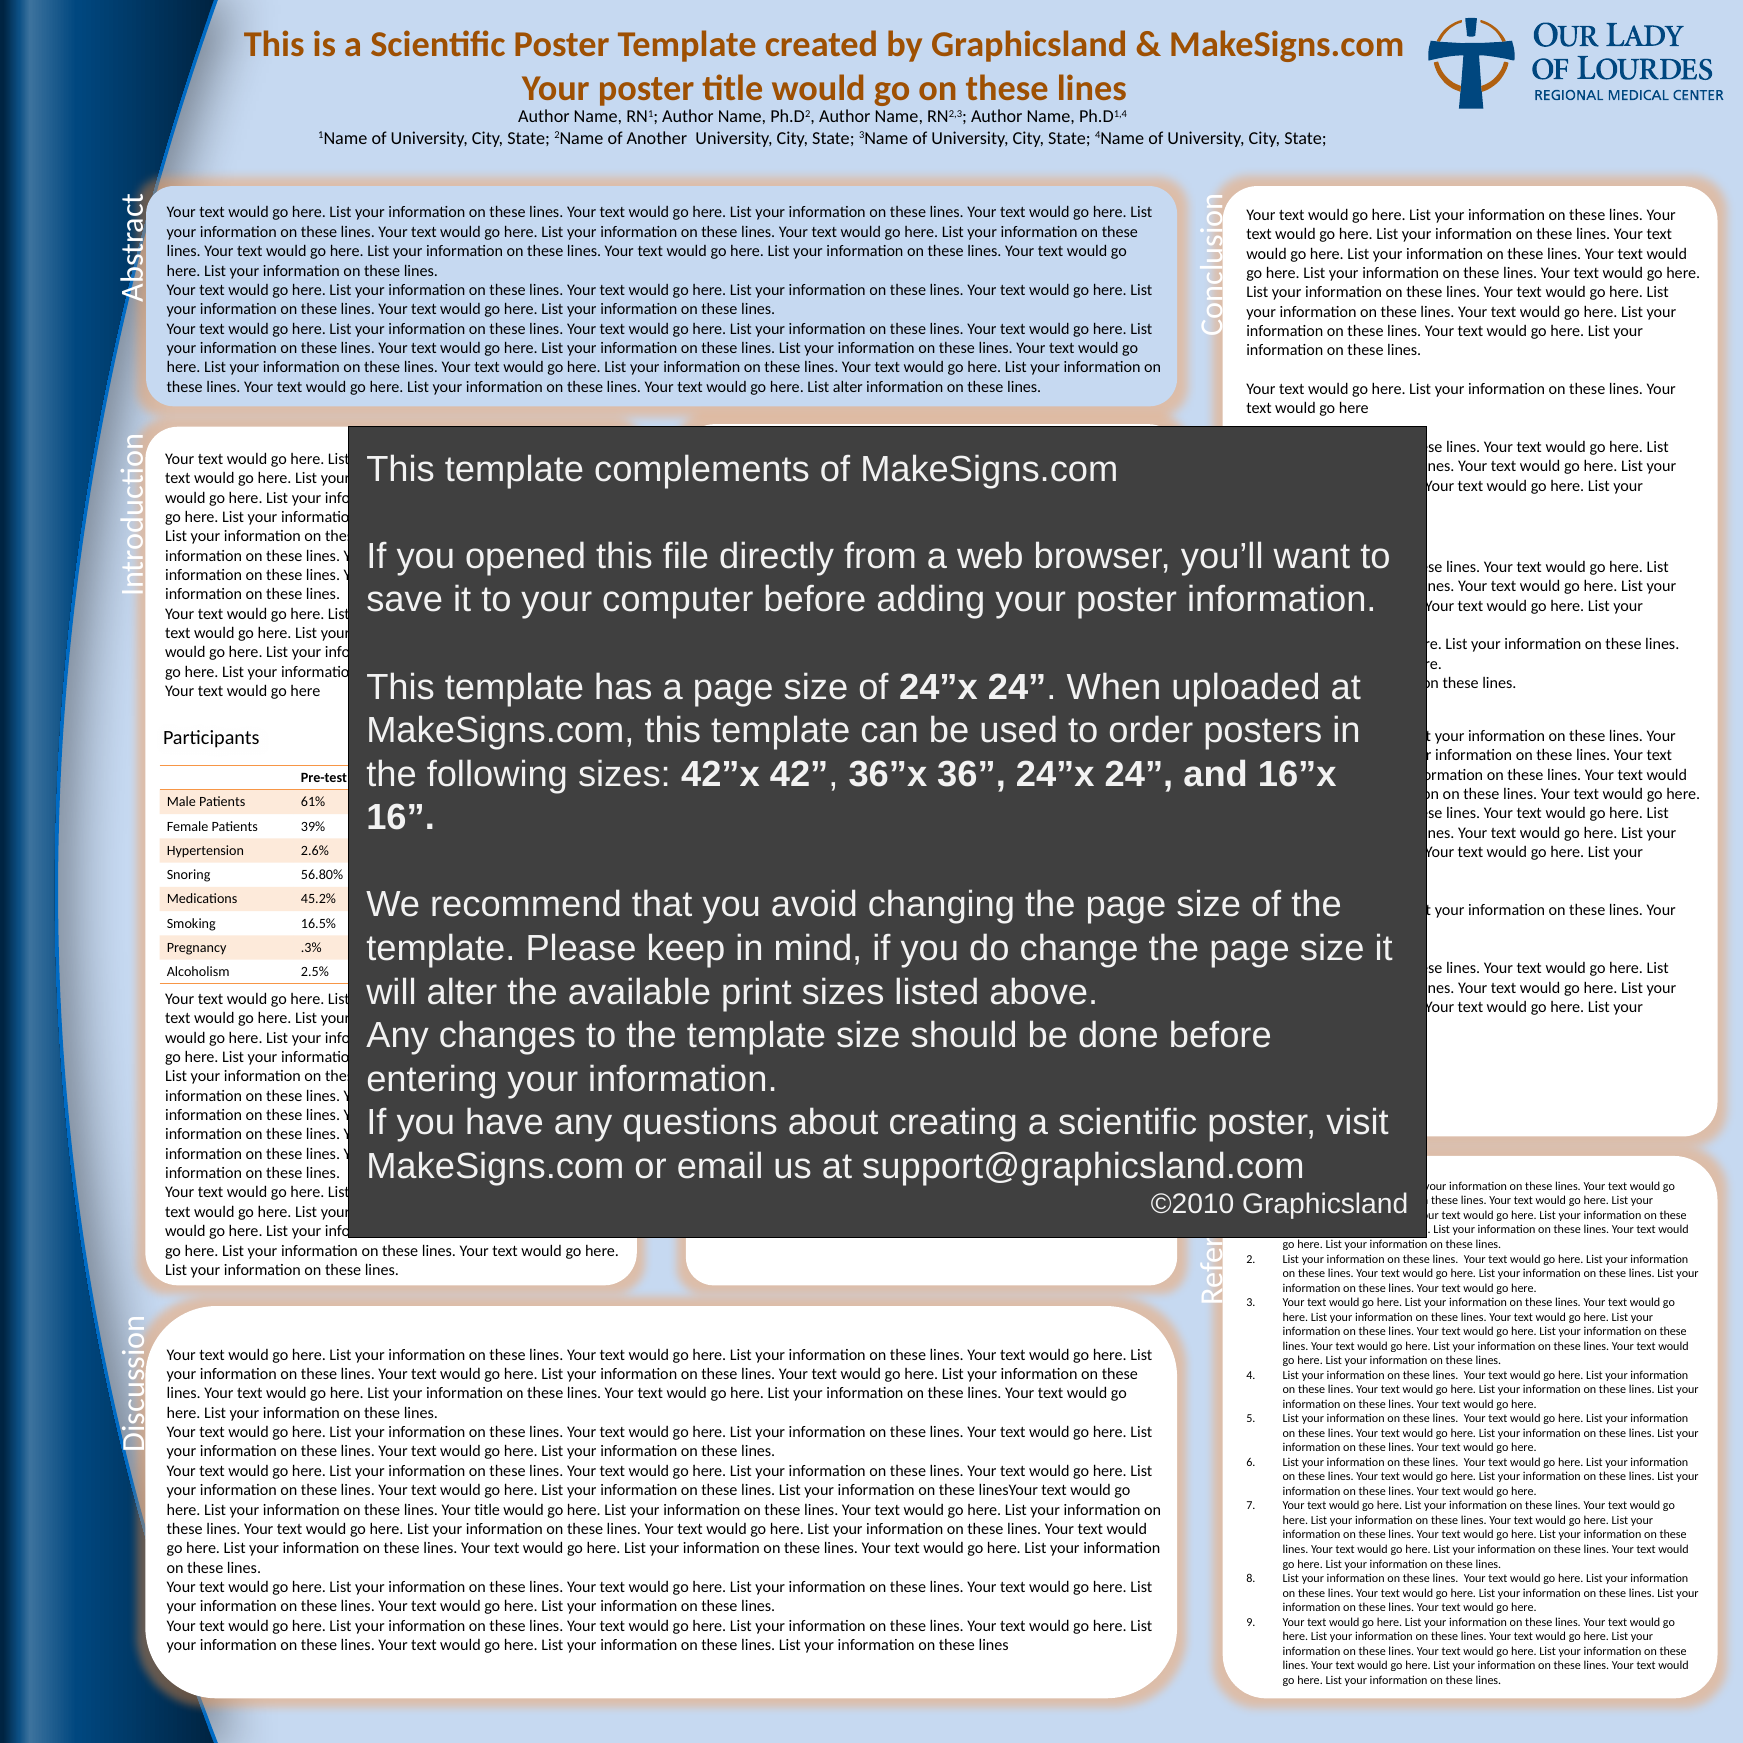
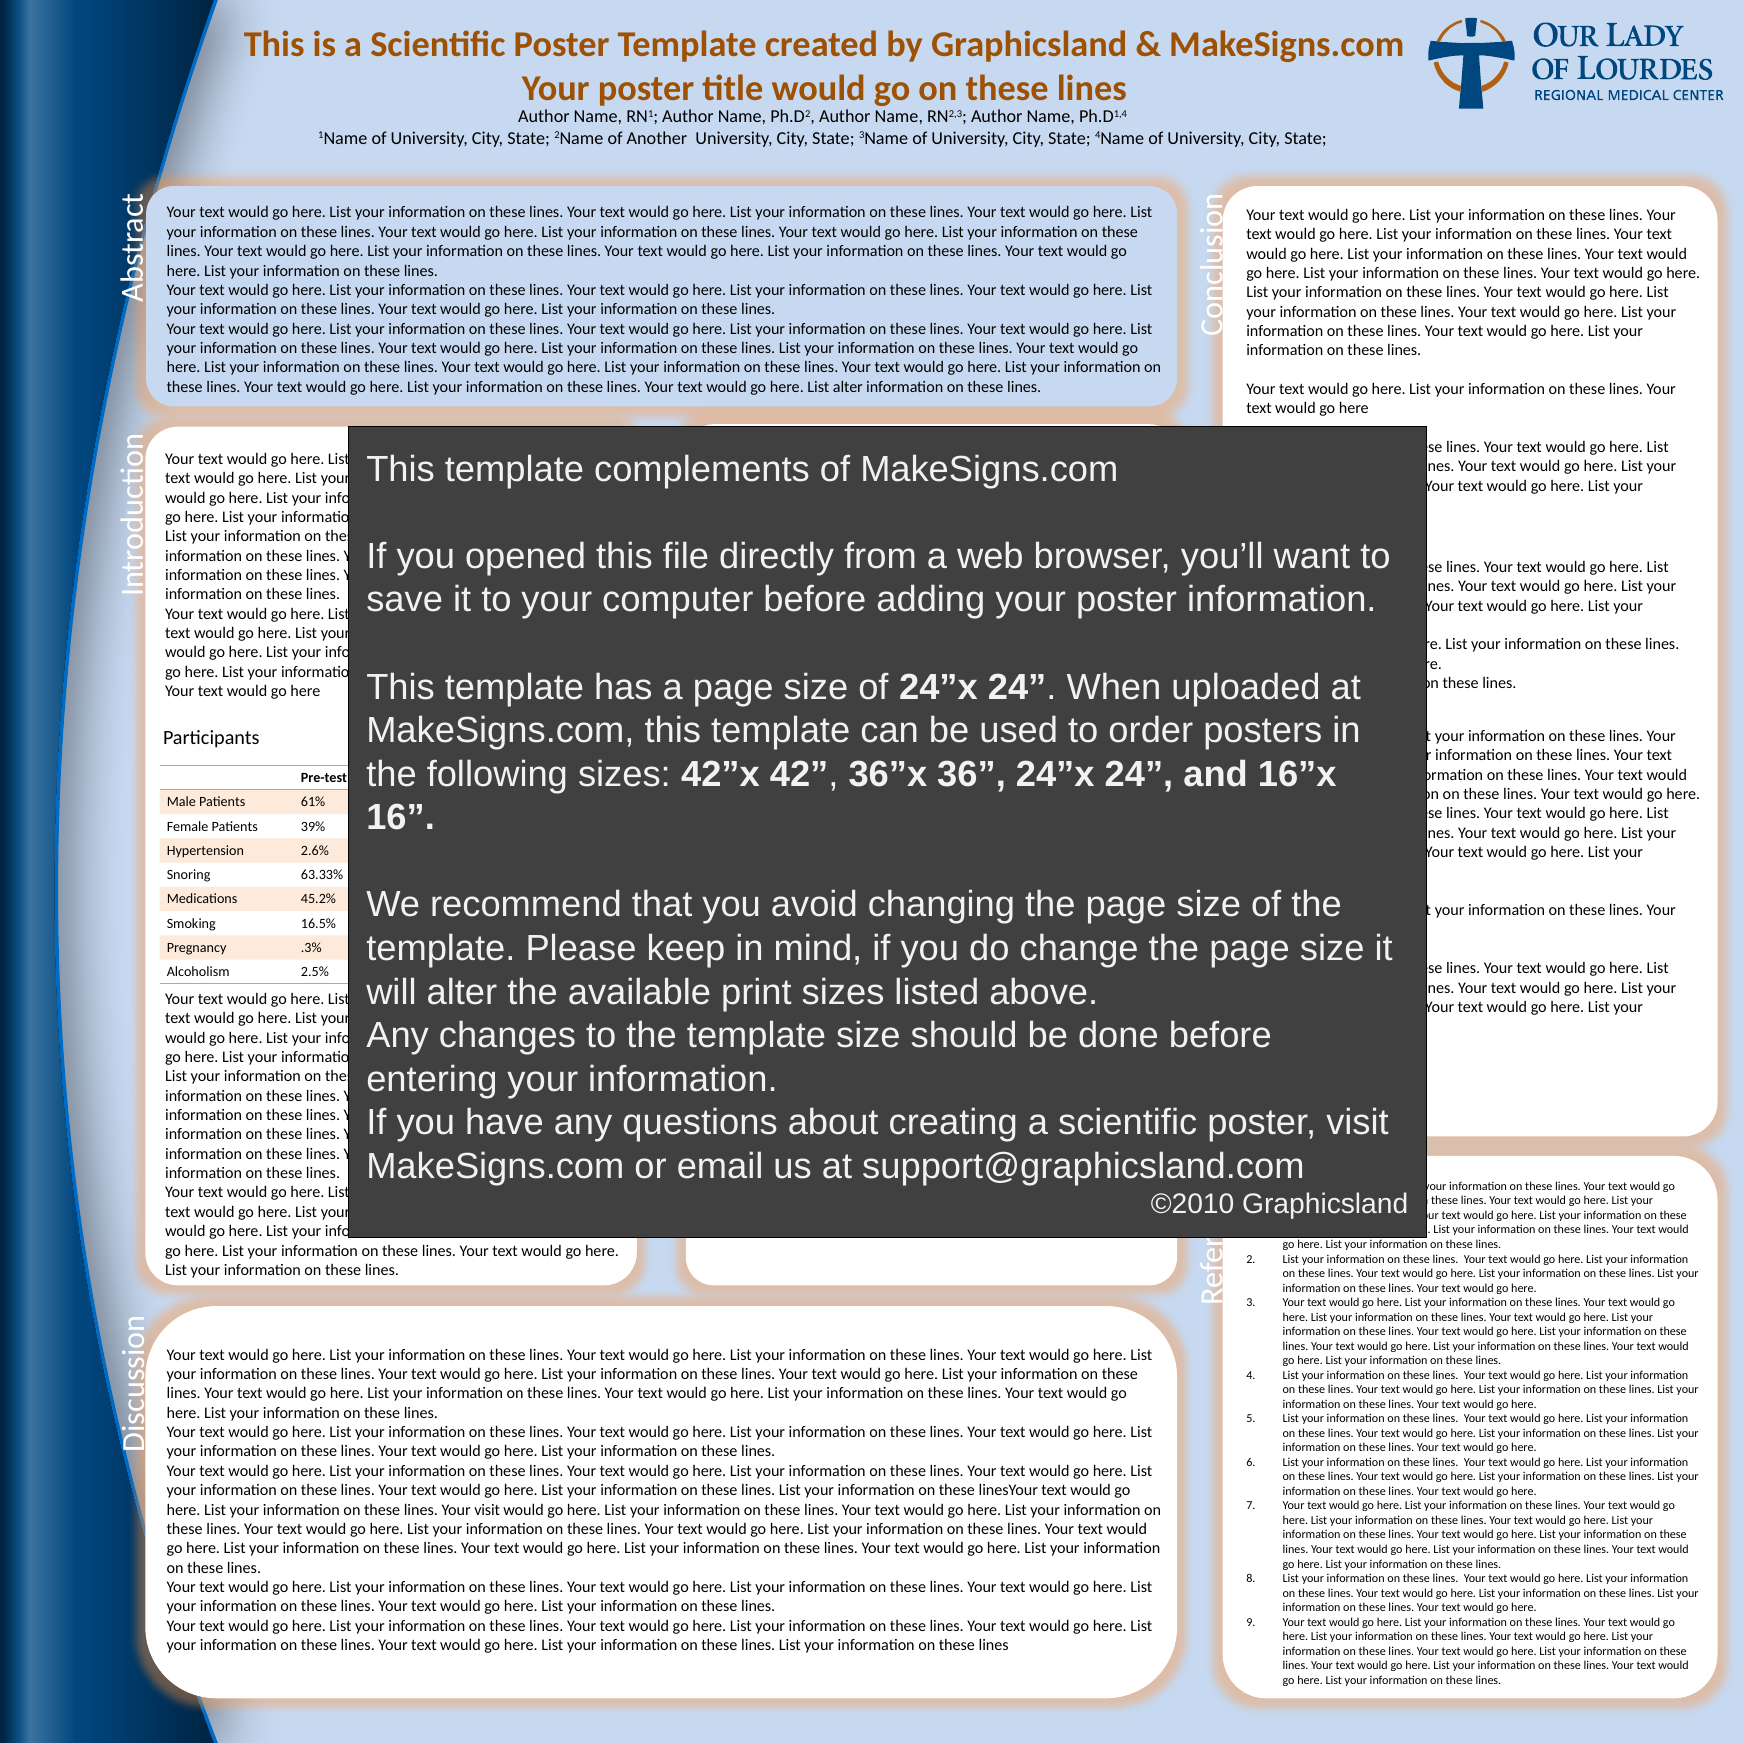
56.80%: 56.80% -> 63.33%
Your title: title -> visit
